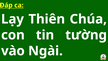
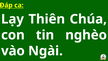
tường: tường -> nghèo
